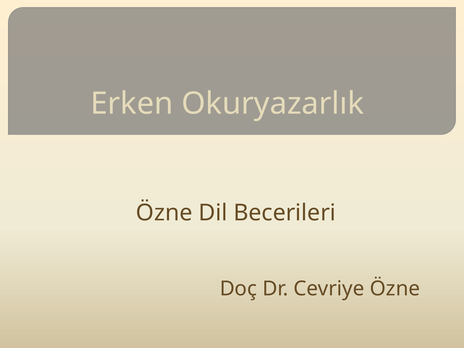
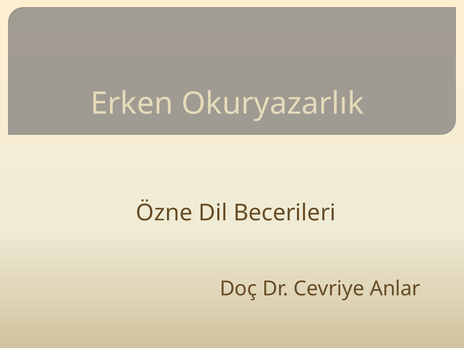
Cevriye Özne: Özne -> Anlar
